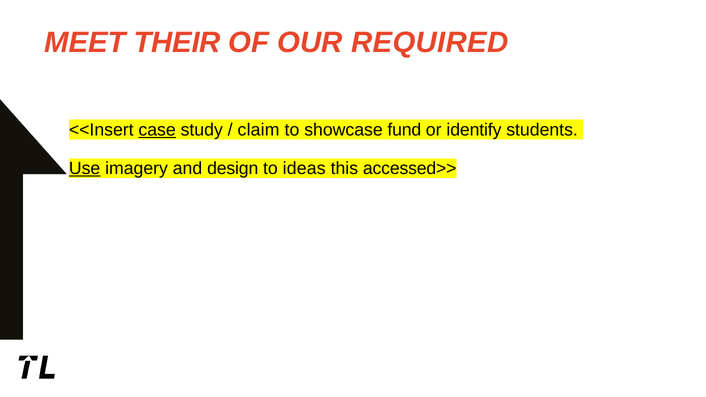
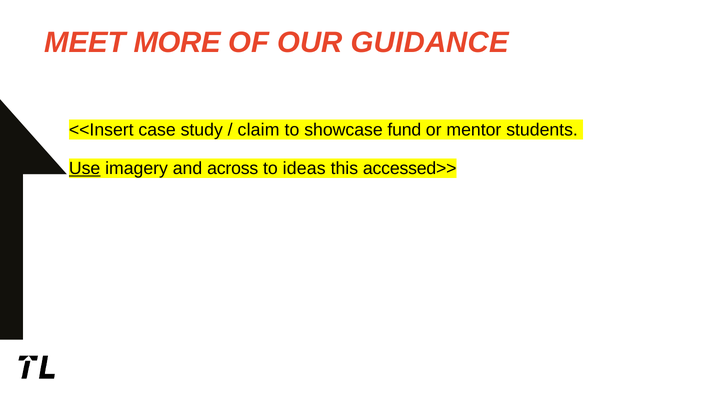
THEIR: THEIR -> MORE
REQUIRED: REQUIRED -> GUIDANCE
case underline: present -> none
identify: identify -> mentor
design: design -> across
